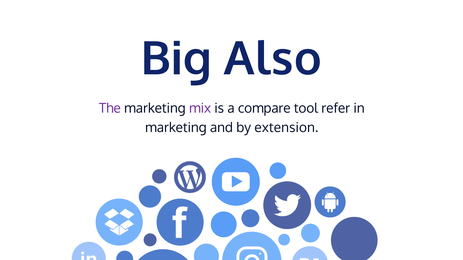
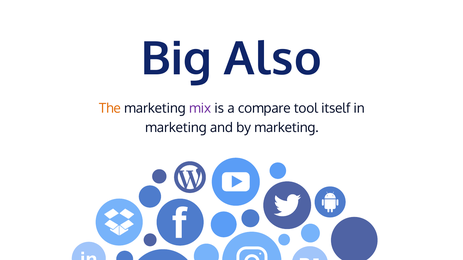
The colour: purple -> orange
refer: refer -> itself
by extension: extension -> marketing
